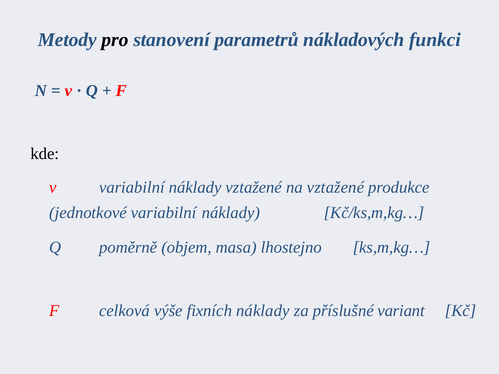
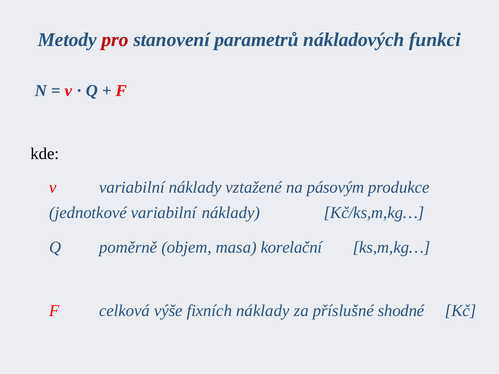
pro colour: black -> red
na vztažené: vztažené -> pásovým
lhostejno: lhostejno -> korelační
variant: variant -> shodné
